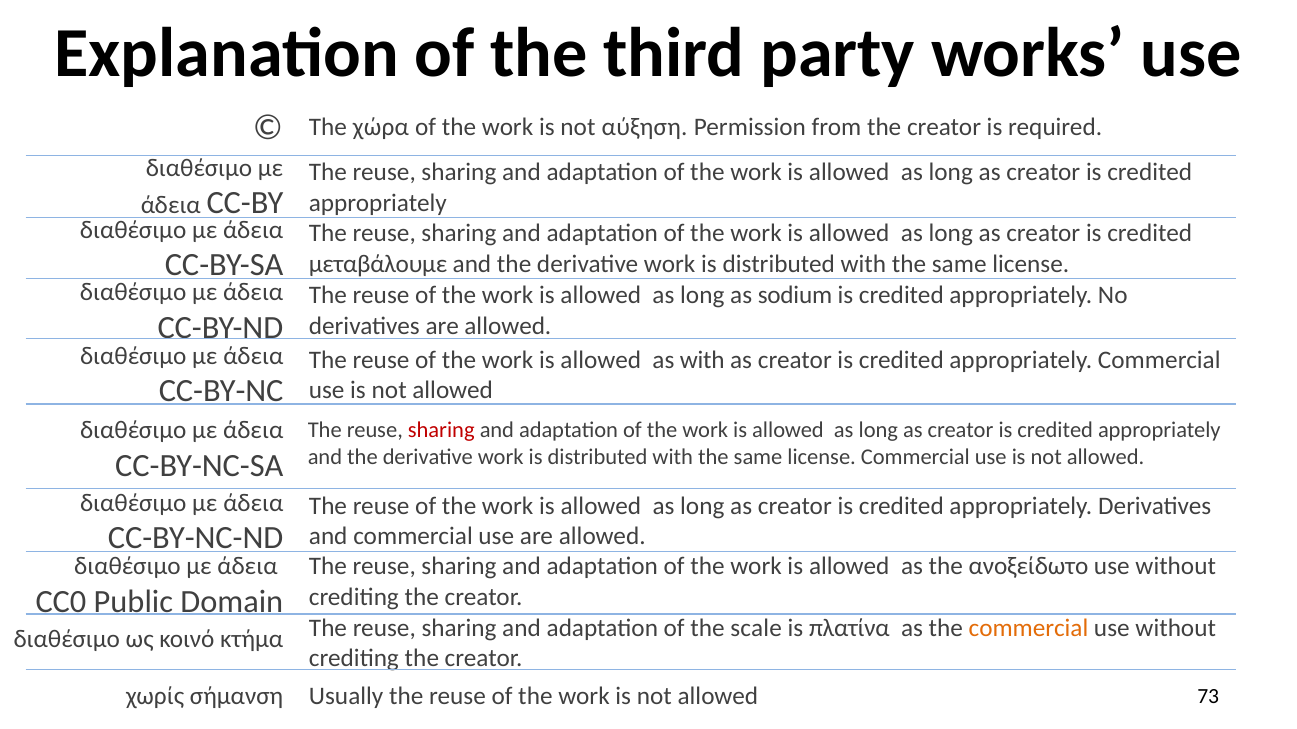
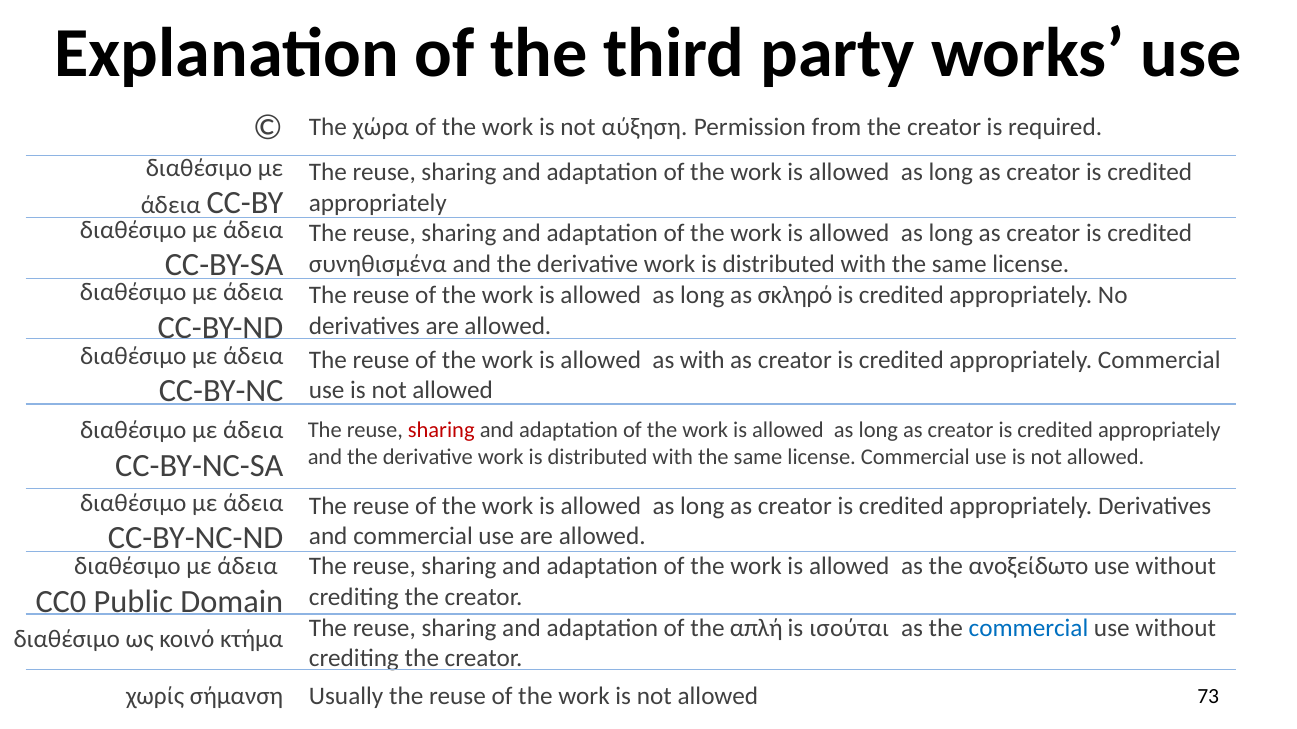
μεταβάλουμε: μεταβάλουμε -> συνηθισμένα
sodium: sodium -> σκληρό
scale: scale -> απλή
πλατίνα: πλατίνα -> ισούται
commercial at (1028, 628) colour: orange -> blue
